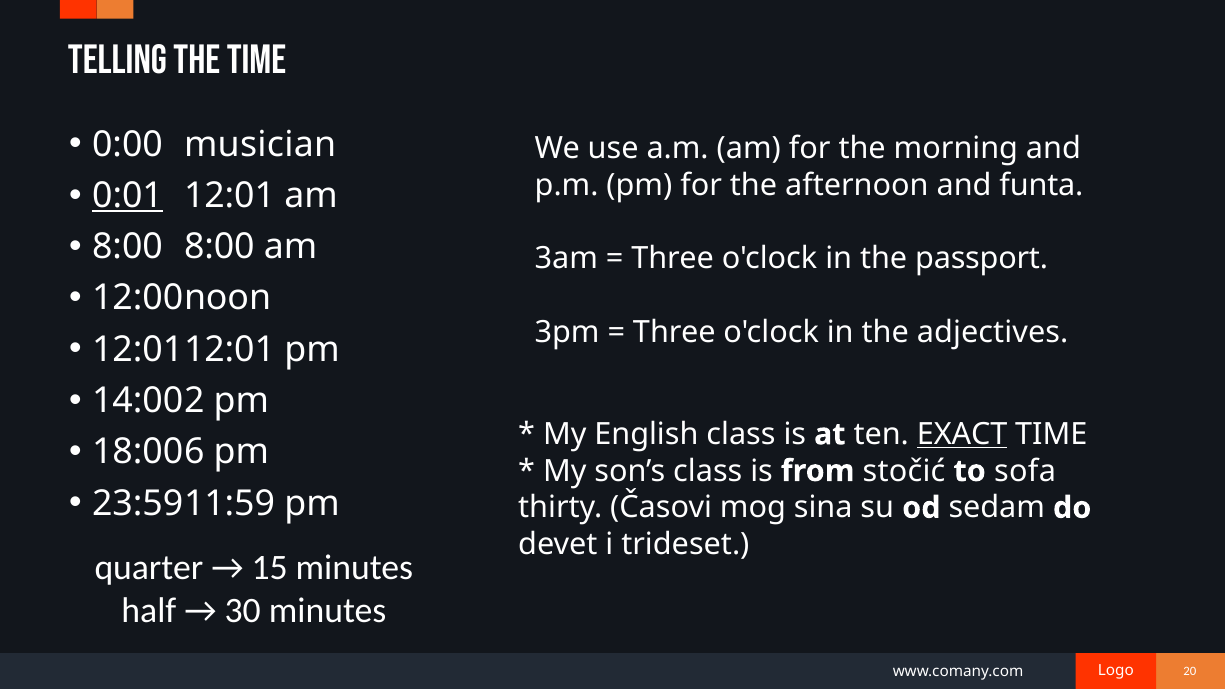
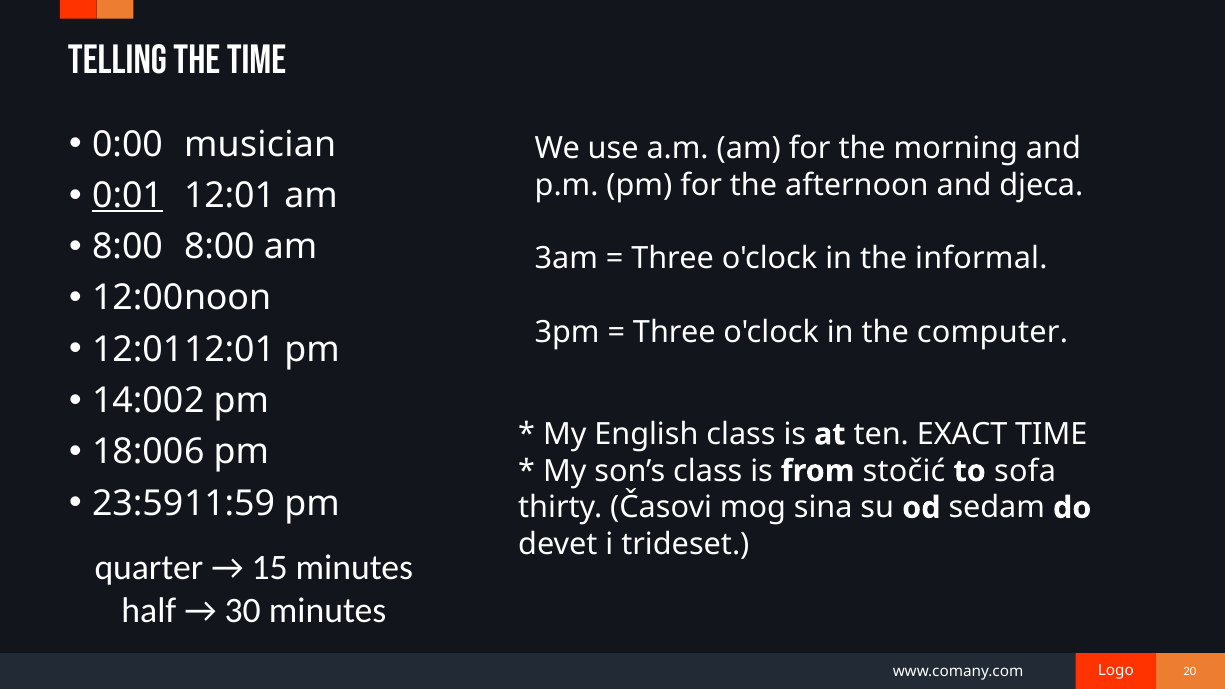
funta: funta -> djeca
passport: passport -> informal
adjectives: adjectives -> computer
EXACT underline: present -> none
